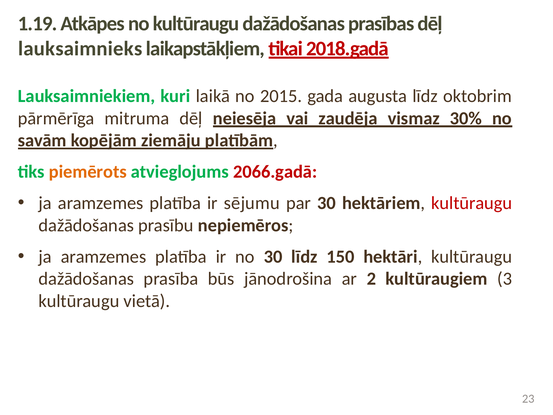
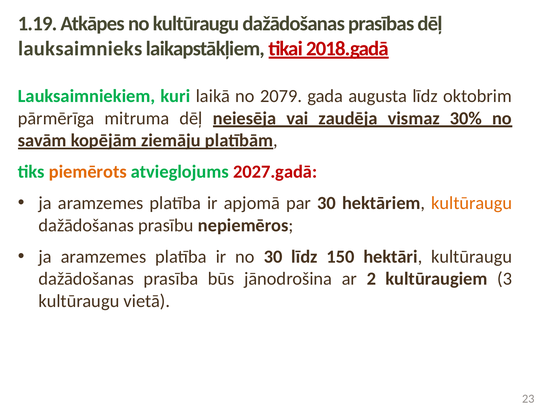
2015: 2015 -> 2079
2066.gadā: 2066.gadā -> 2027.gadā
sējumu: sējumu -> apjomā
kultūraugu at (472, 203) colour: red -> orange
